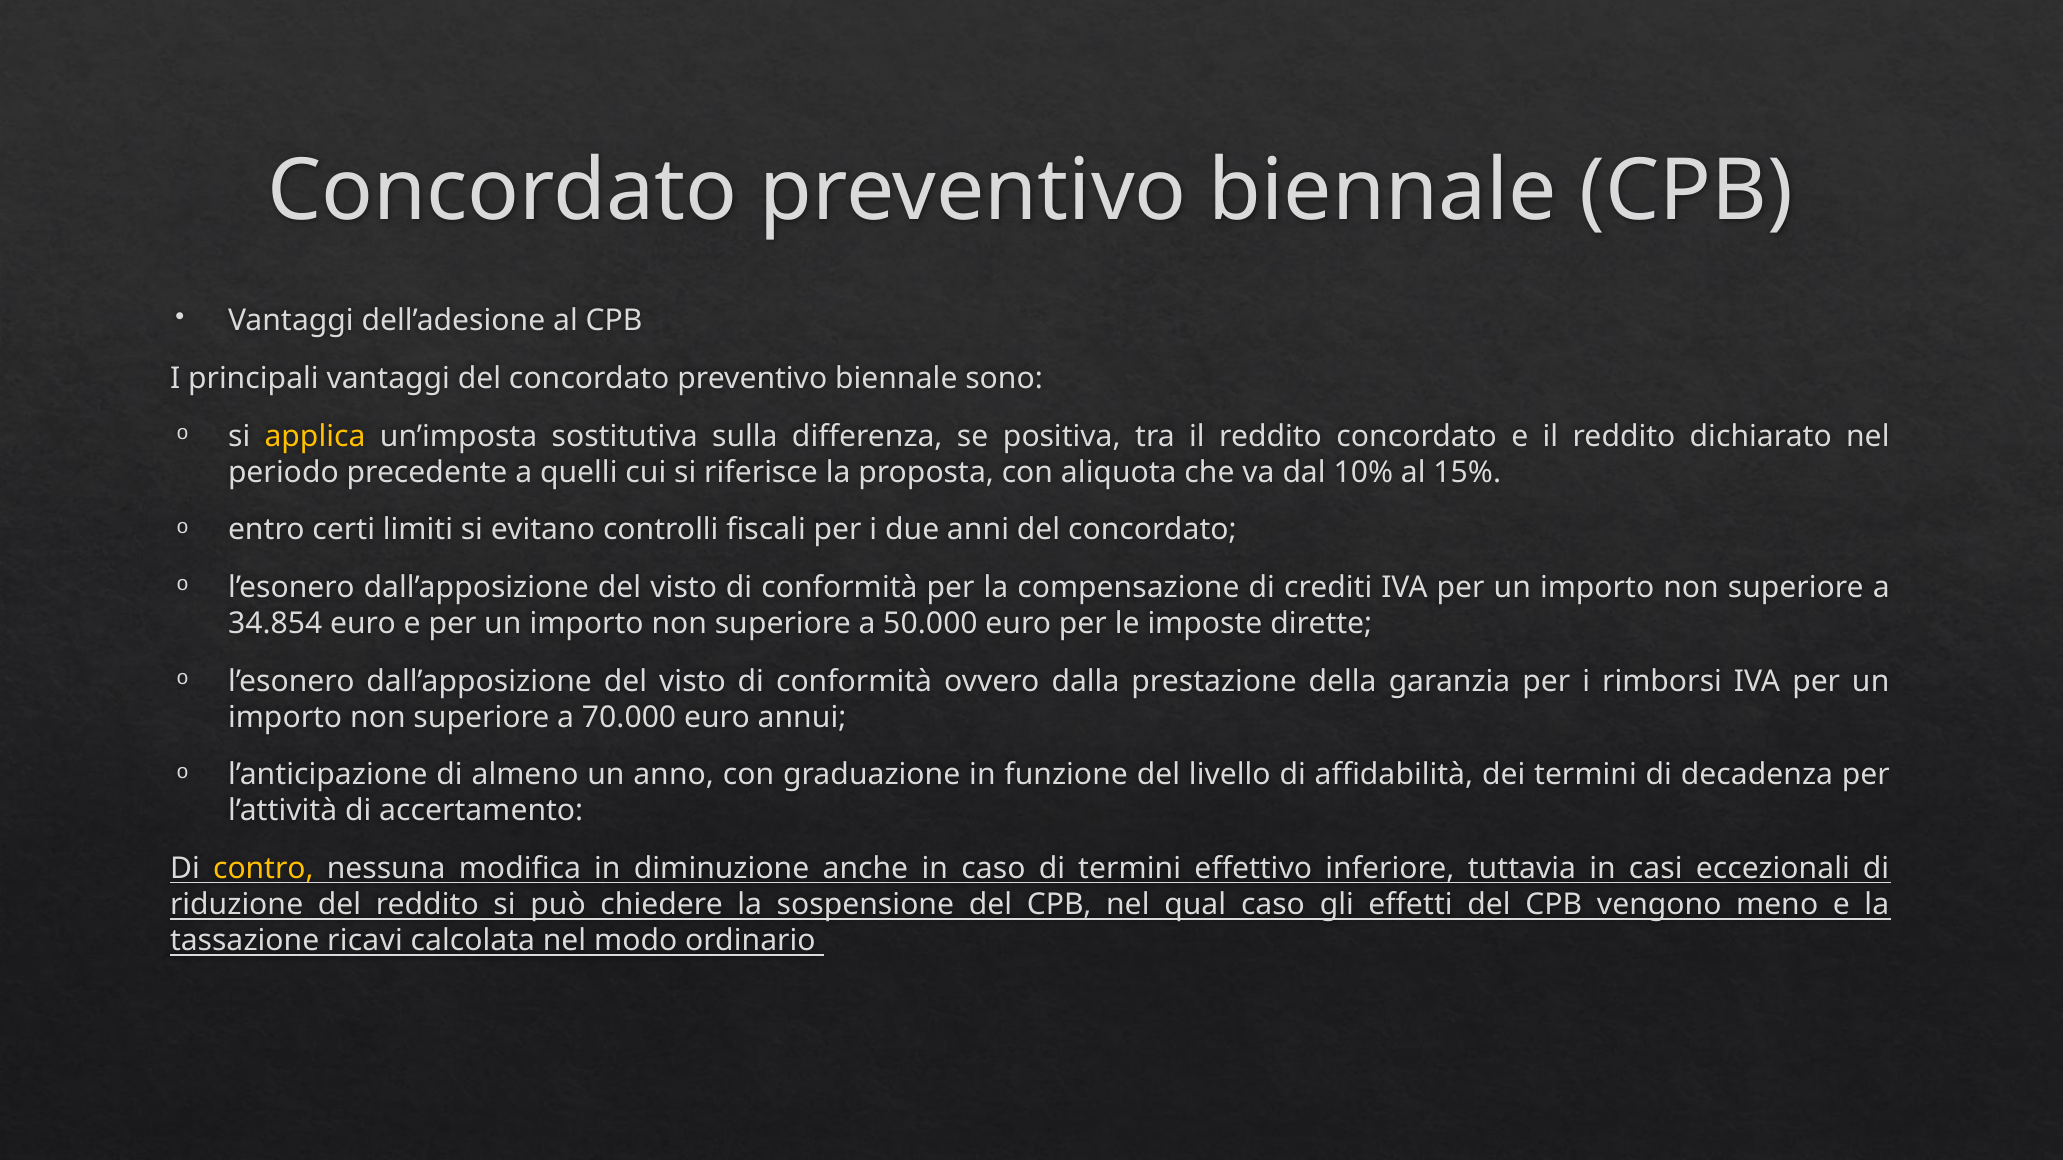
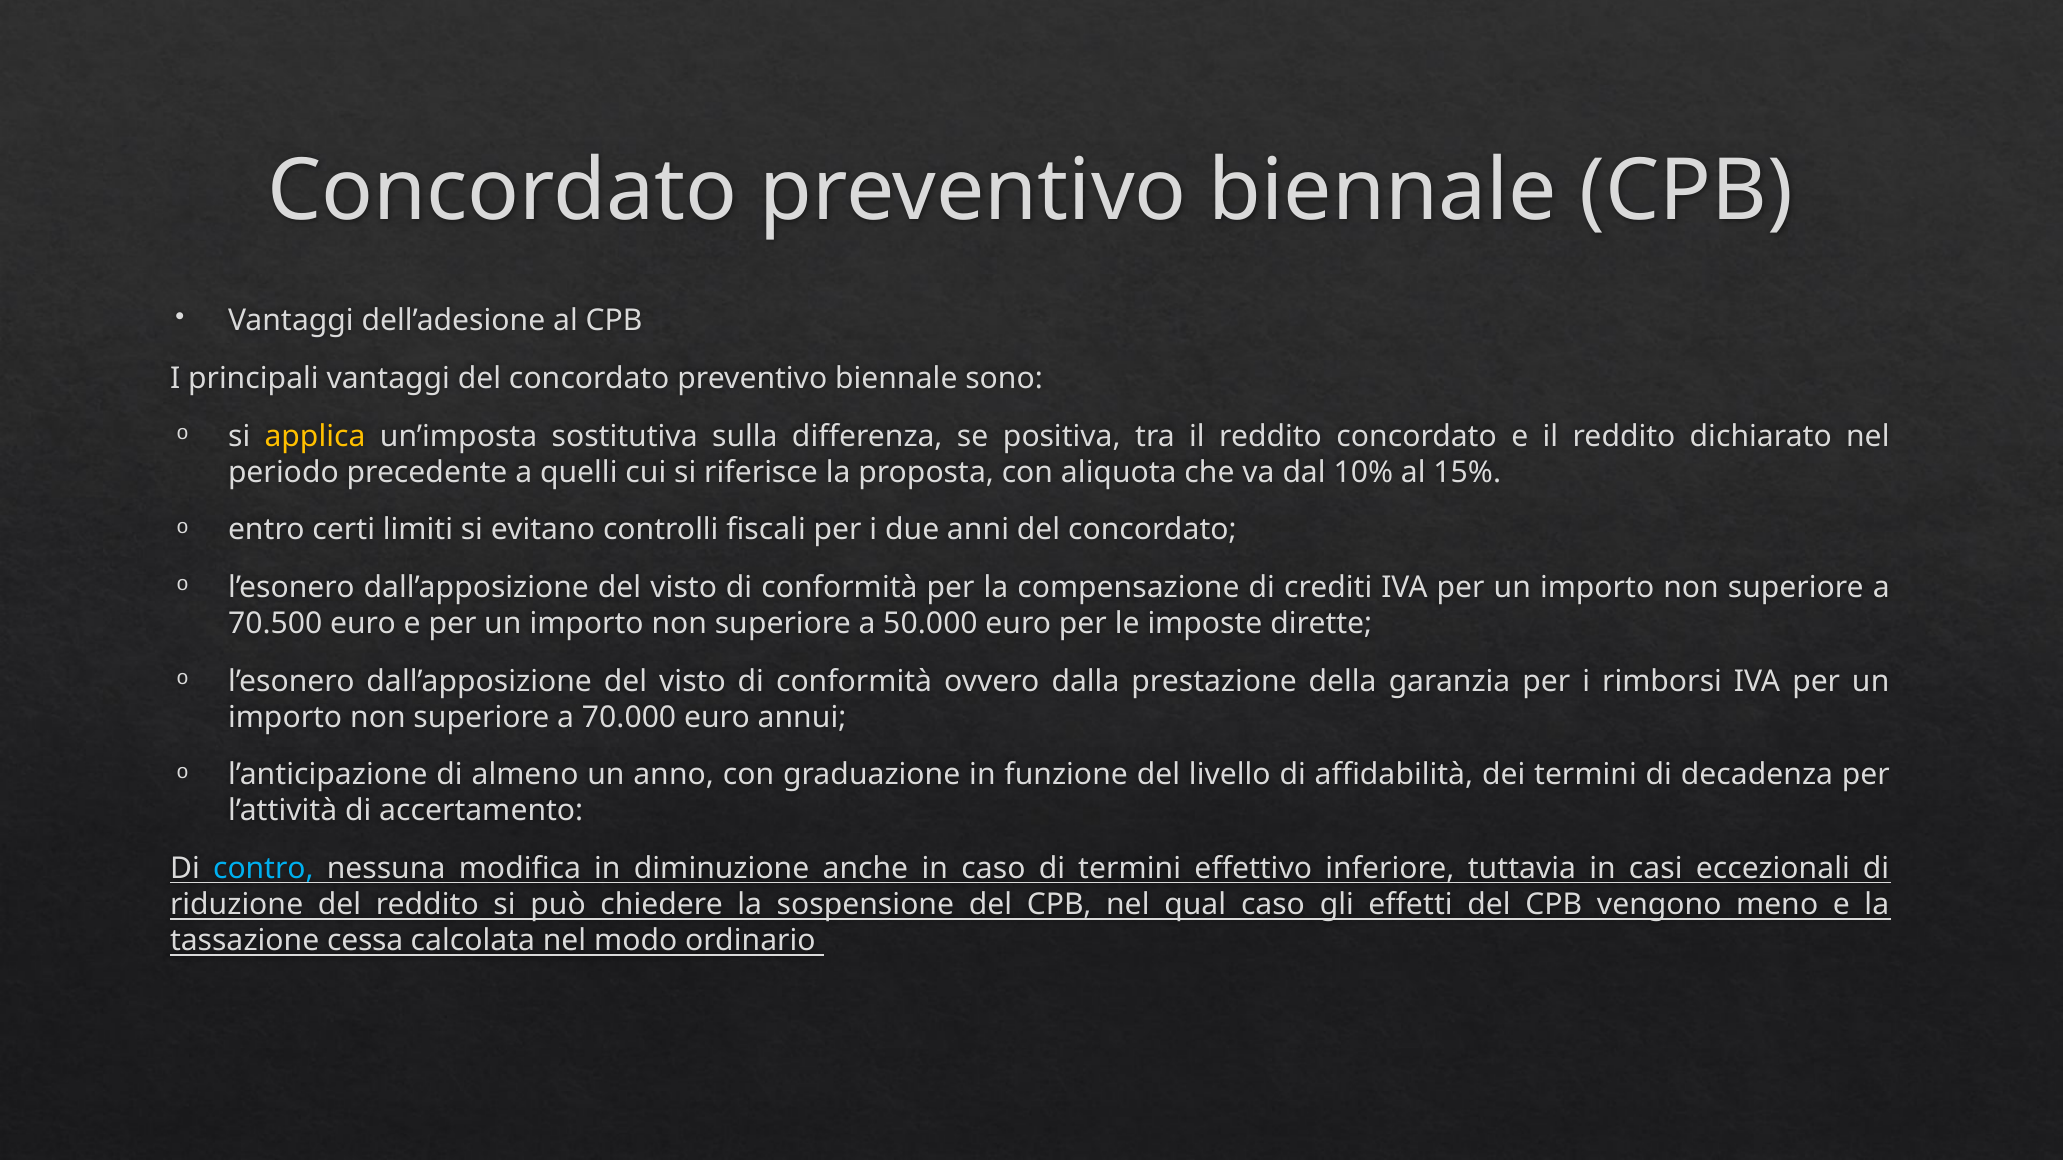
34.854: 34.854 -> 70.500
contro colour: yellow -> light blue
ricavi: ricavi -> cessa
